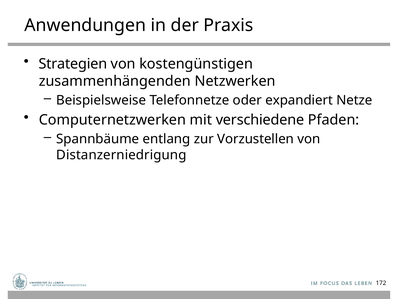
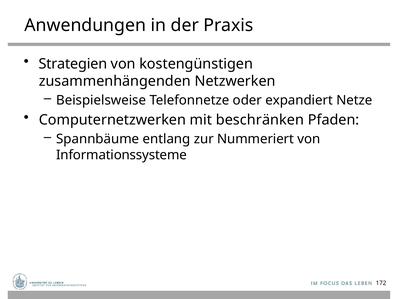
verschiedene: verschiedene -> beschränken
Vorzustellen: Vorzustellen -> Nummeriert
Distanzerniedrigung: Distanzerniedrigung -> Informationssysteme
